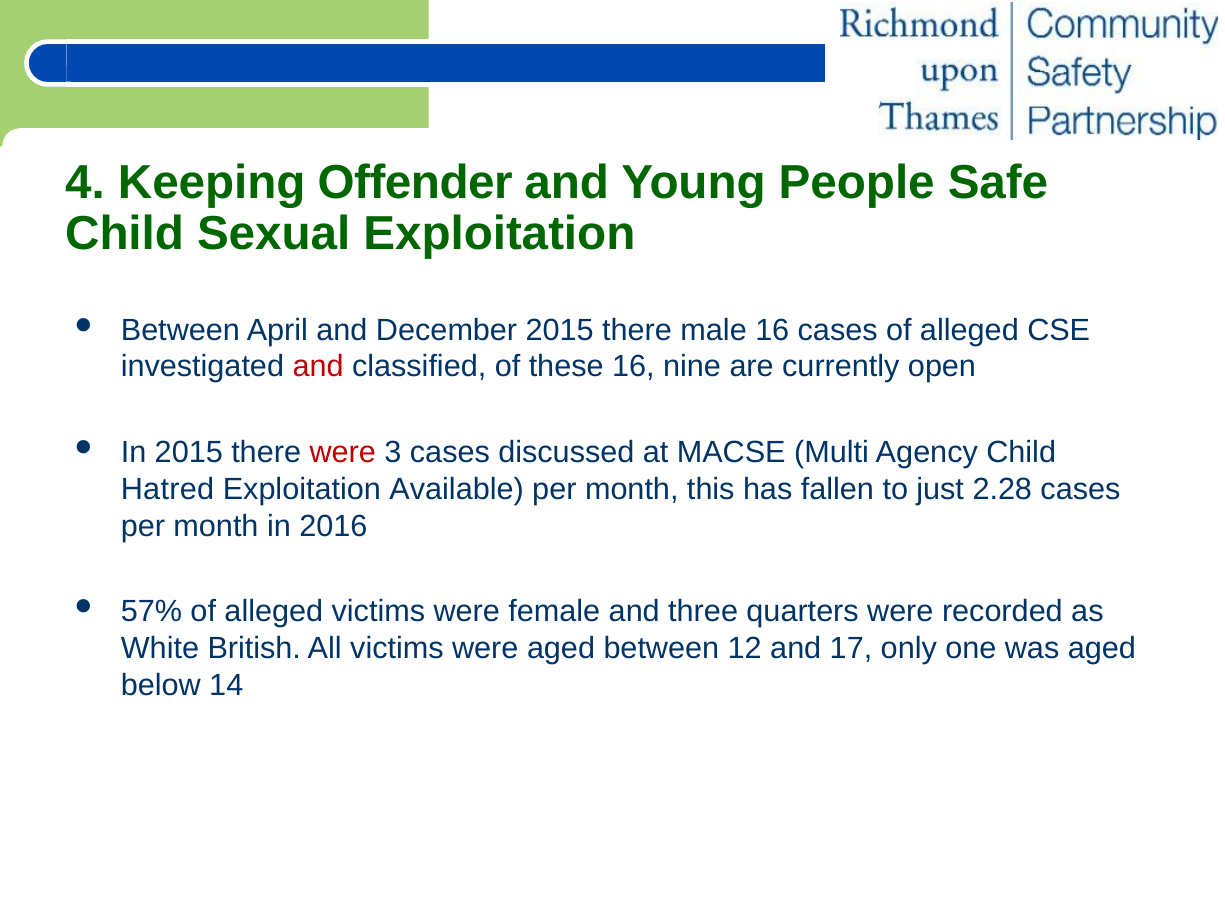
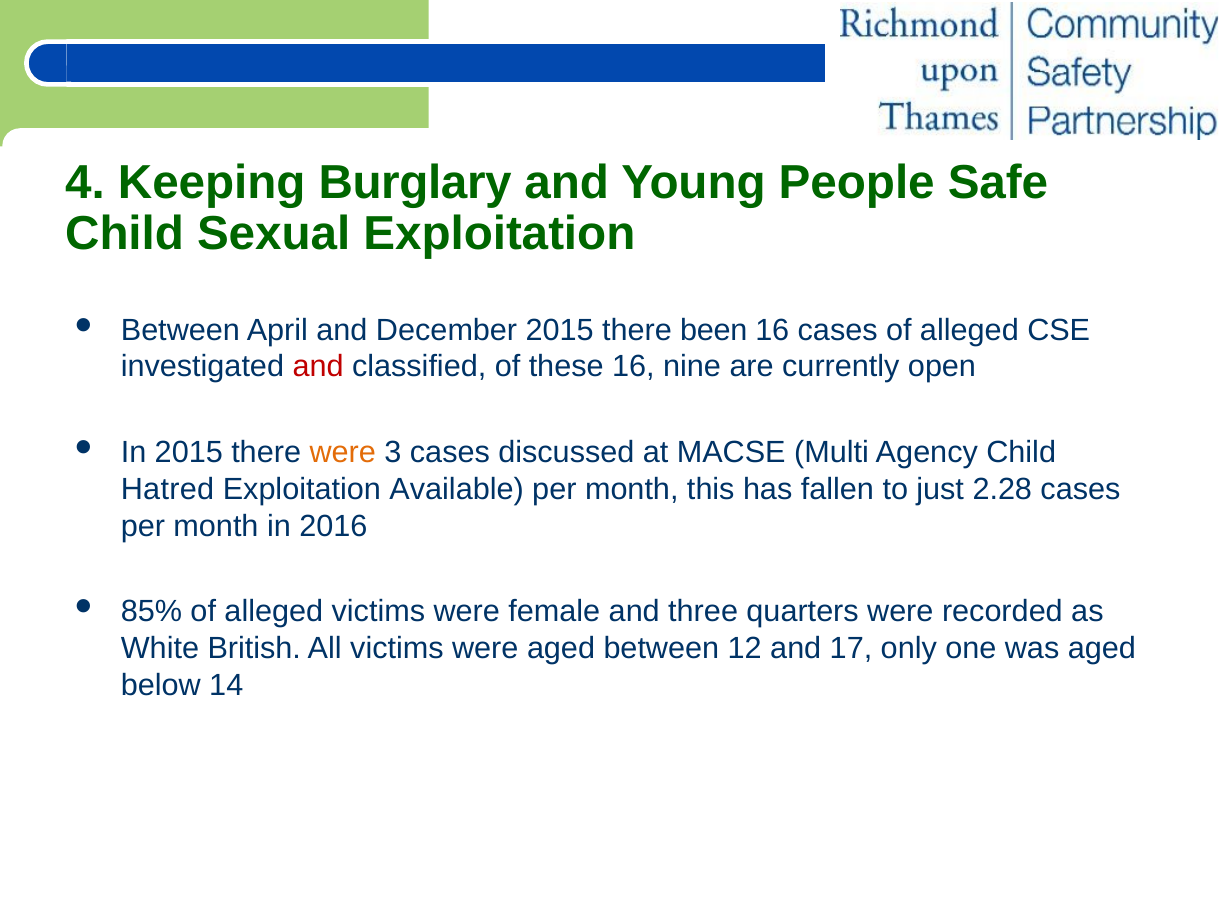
Offender: Offender -> Burglary
male: male -> been
were at (343, 452) colour: red -> orange
57%: 57% -> 85%
